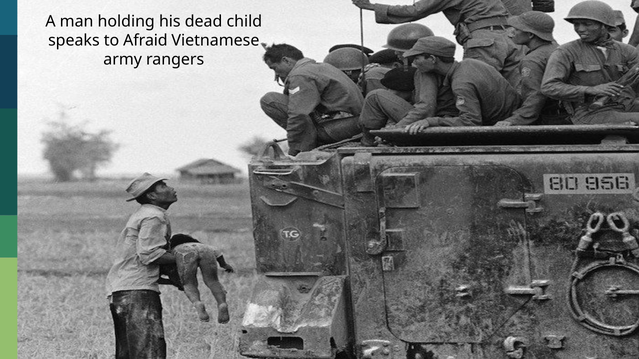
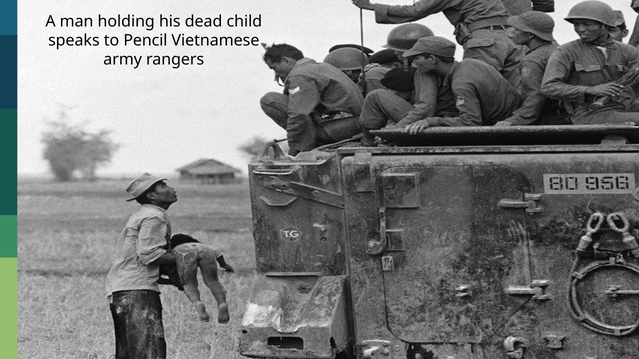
Afraid: Afraid -> Pencil
